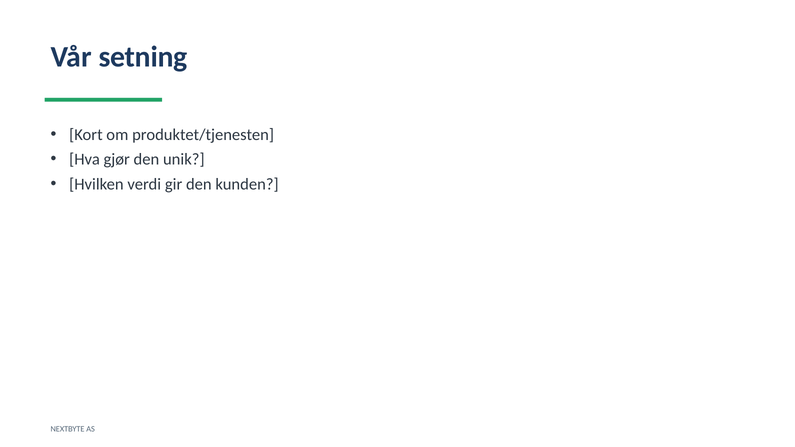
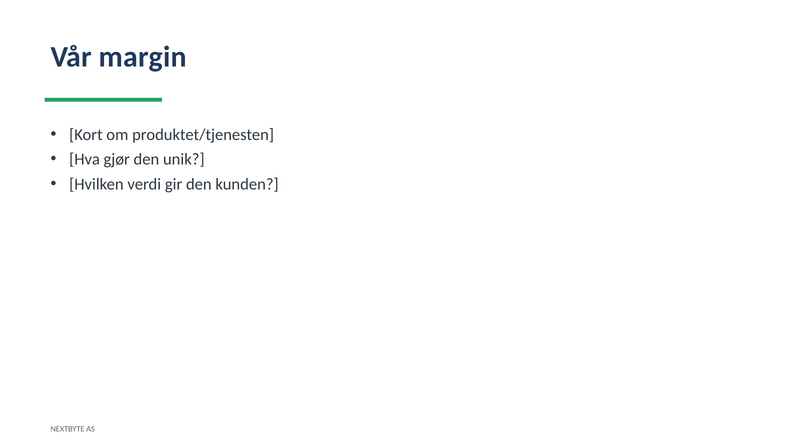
setning: setning -> margin
